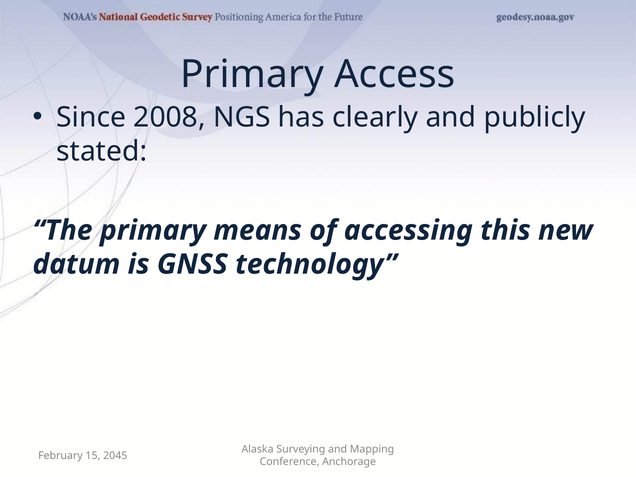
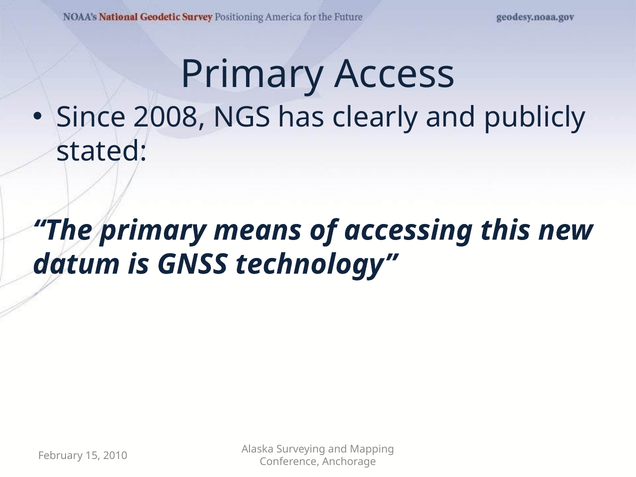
2045: 2045 -> 2010
